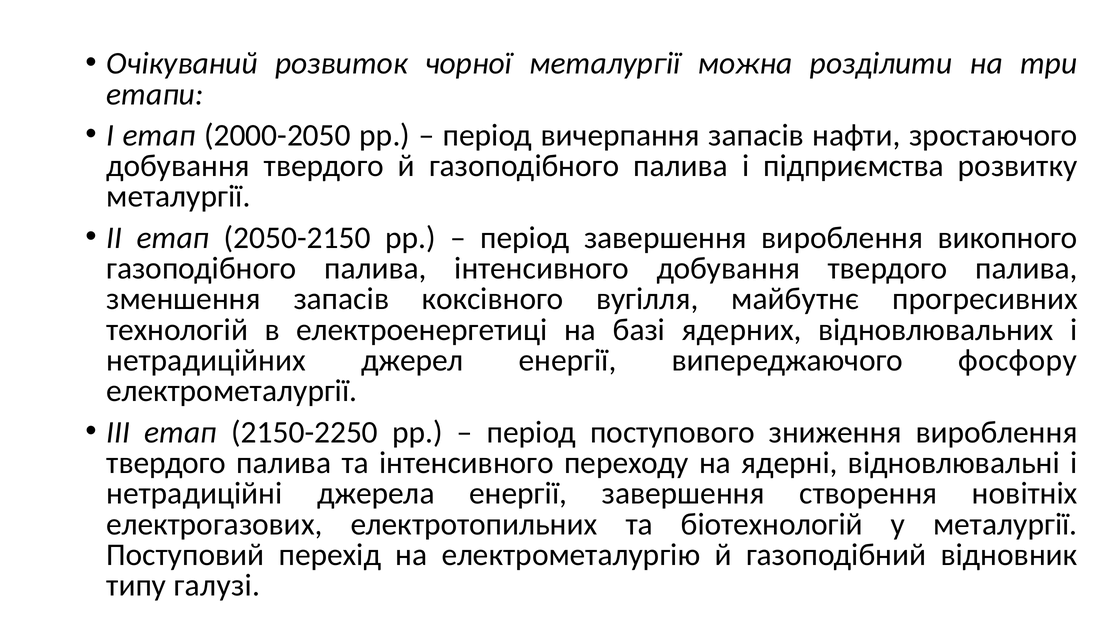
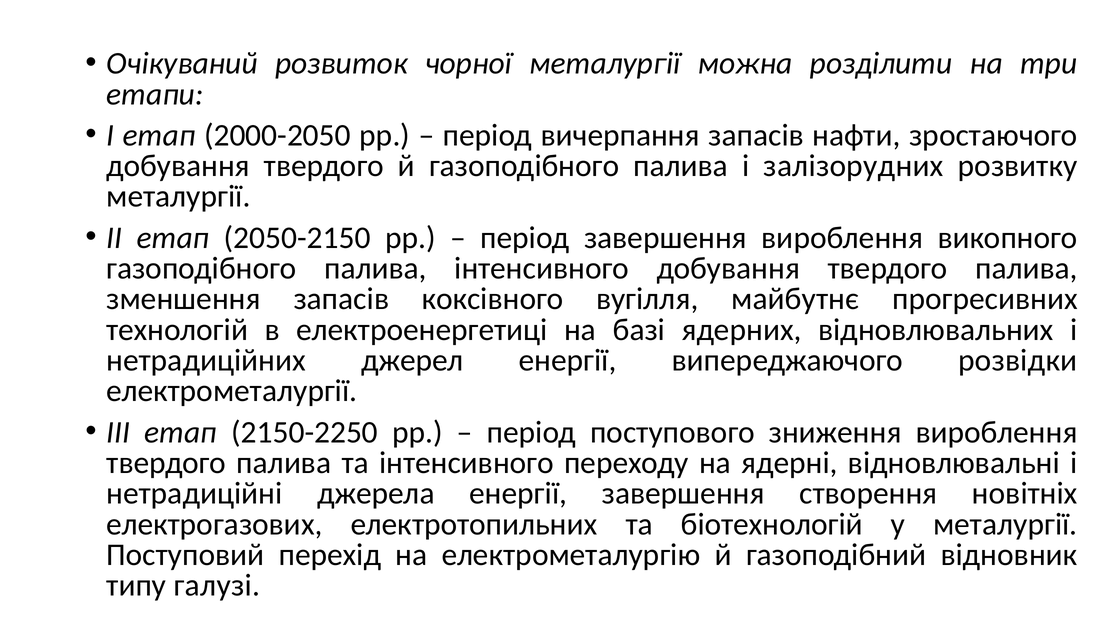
підприємства: підприємства -> залізорудних
фосфору: фосфору -> розвідки
